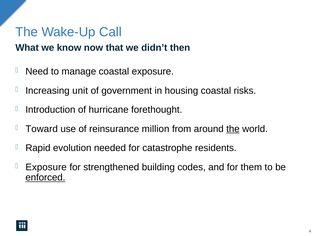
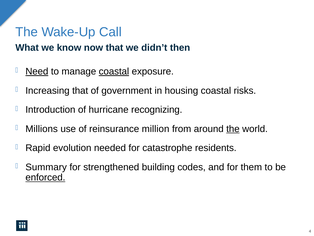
Need underline: none -> present
coastal at (114, 71) underline: none -> present
Increasing unit: unit -> that
forethought: forethought -> recognizing
Toward: Toward -> Millions
Exposure at (46, 167): Exposure -> Summary
